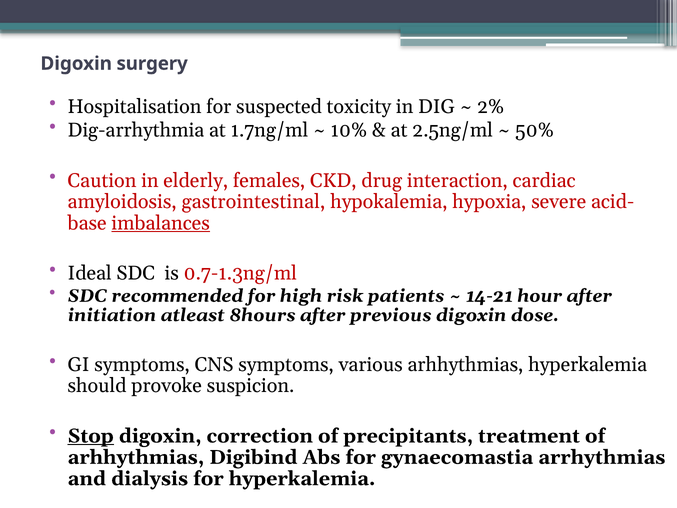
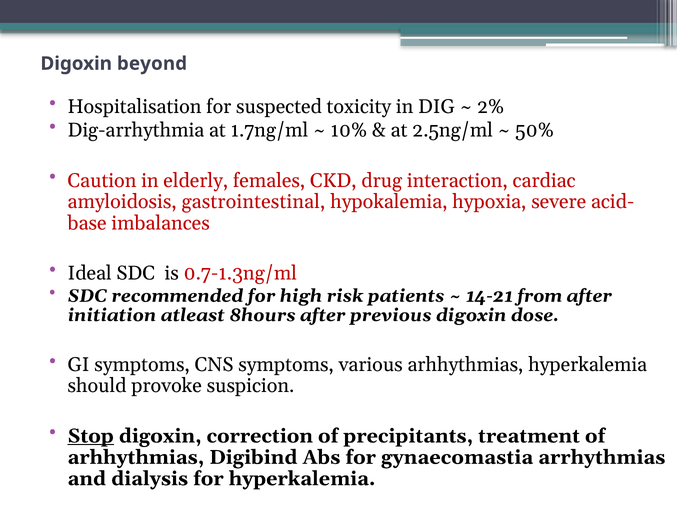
surgery: surgery -> beyond
imbalances underline: present -> none
hour: hour -> from
